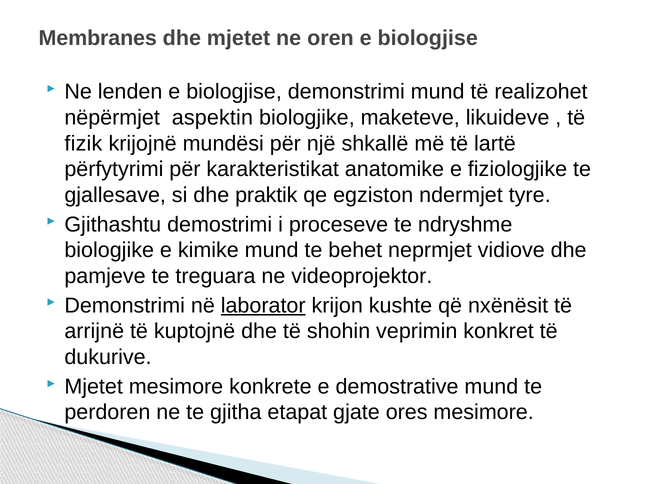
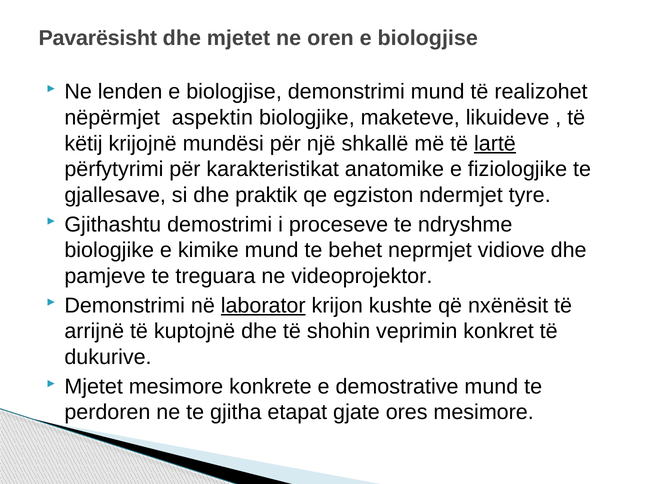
Membranes: Membranes -> Pavarësisht
fizik: fizik -> këtij
lartë underline: none -> present
